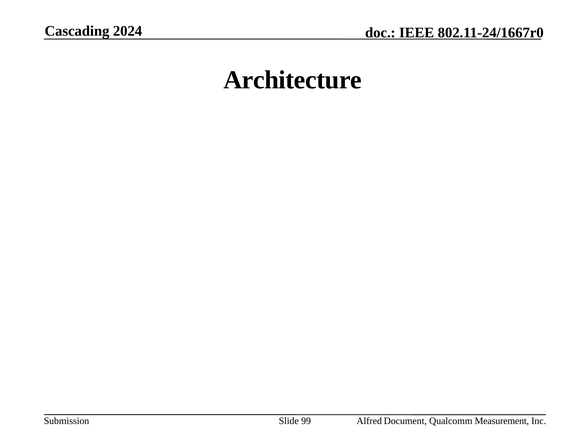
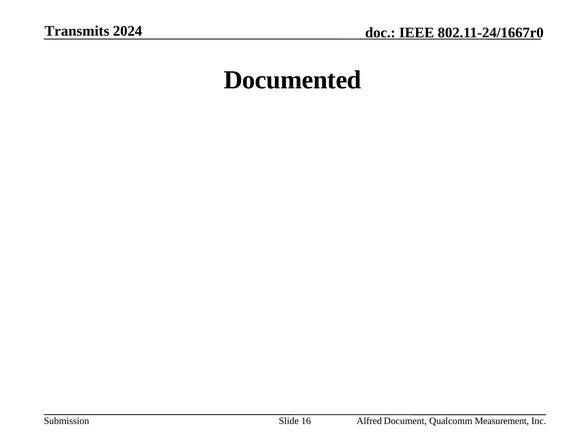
Cascading: Cascading -> Transmits
Architecture: Architecture -> Documented
99: 99 -> 16
